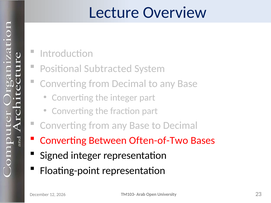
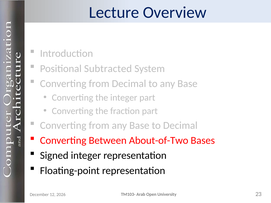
Often-of-Two: Often-of-Two -> About-of-Two
